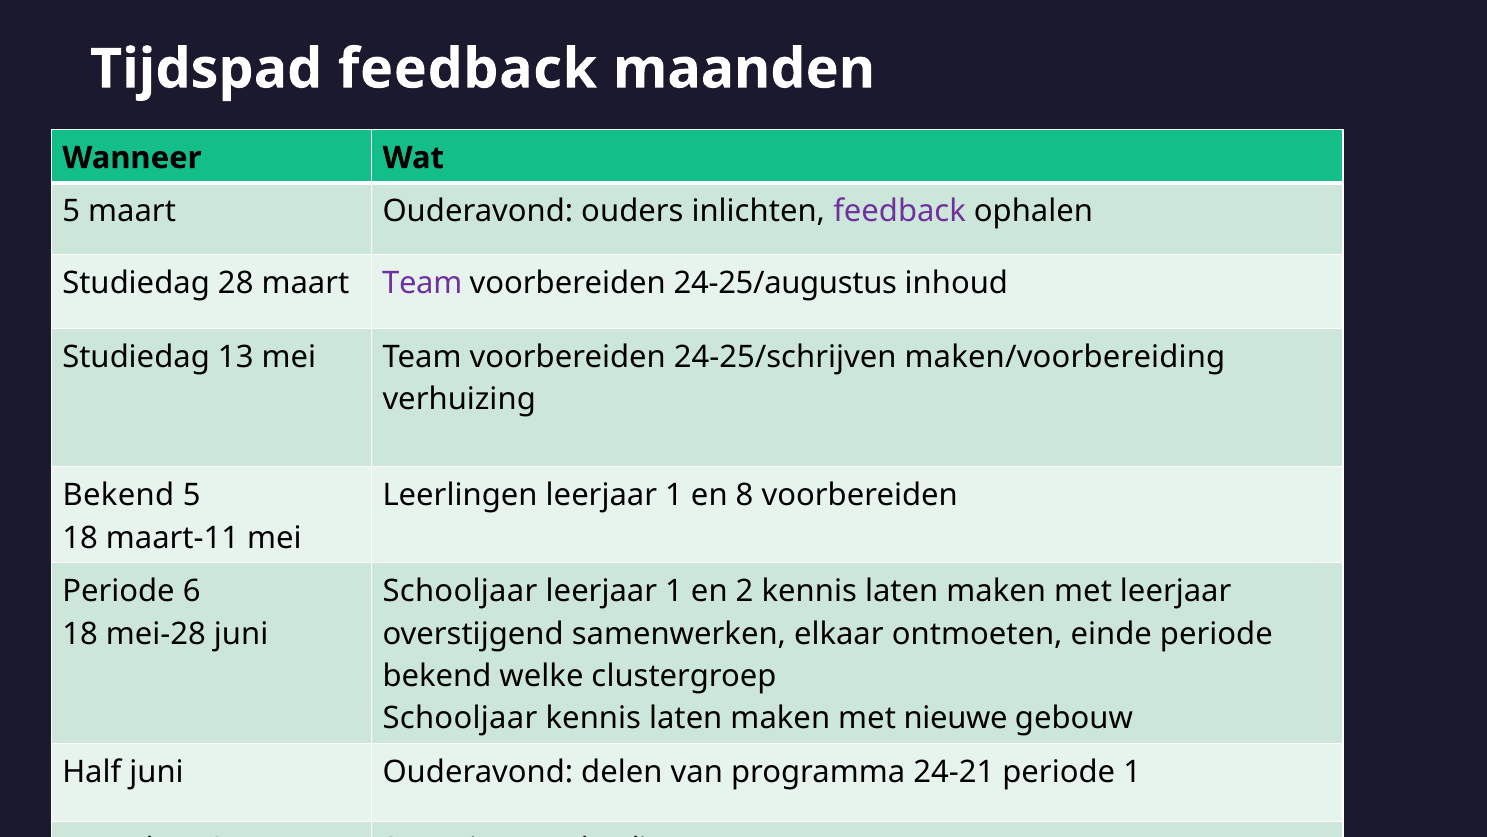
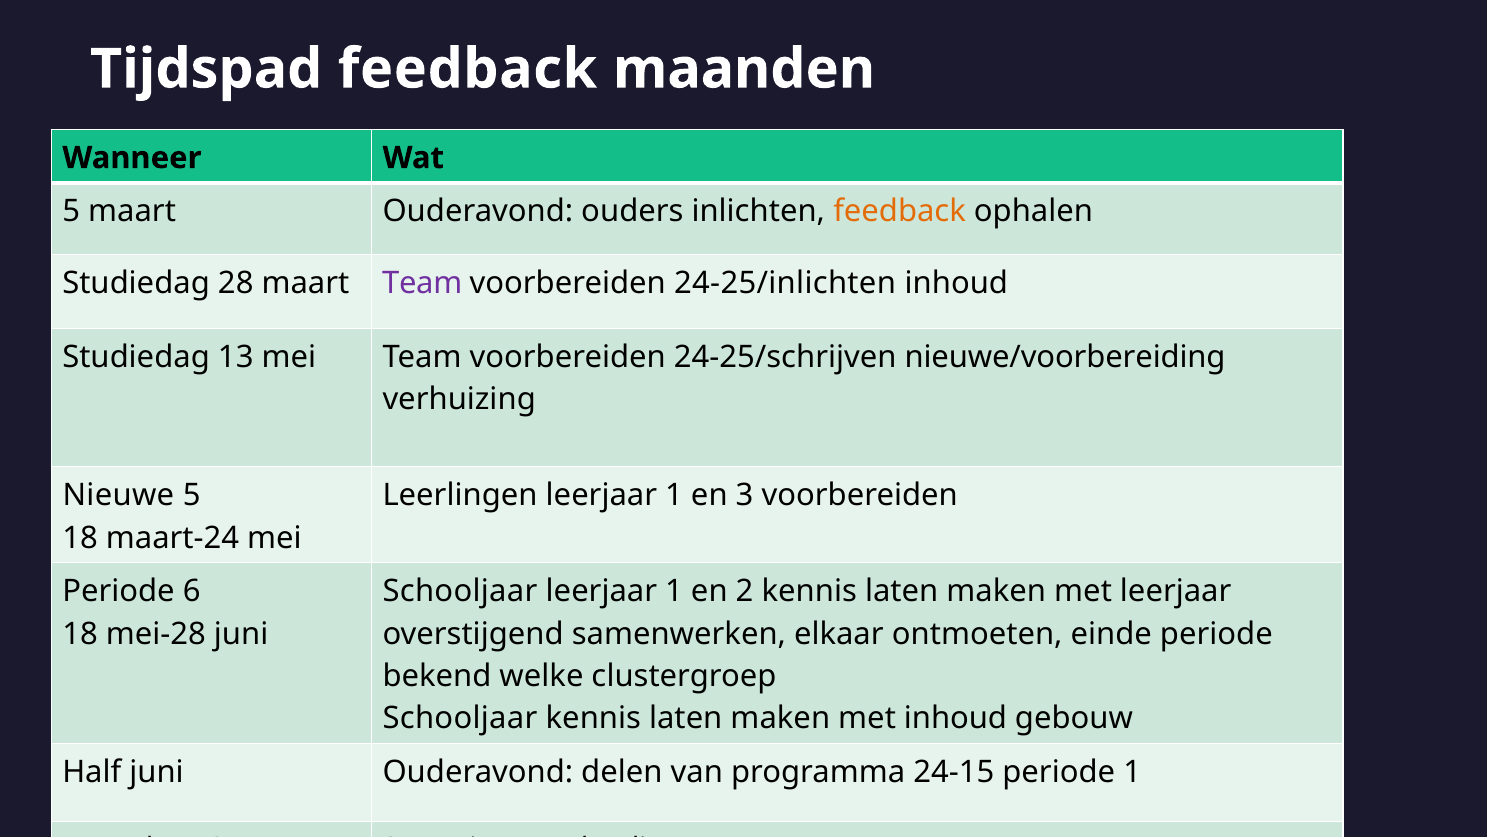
feedback at (900, 211) colour: purple -> orange
24-25/augustus: 24-25/augustus -> 24-25/inlichten
maken/voorbereiding: maken/voorbereiding -> nieuwe/voorbereiding
Bekend at (118, 495): Bekend -> Nieuwe
8: 8 -> 3
maart-11: maart-11 -> maart-24
met nieuwe: nieuwe -> inhoud
24-21: 24-21 -> 24-15
